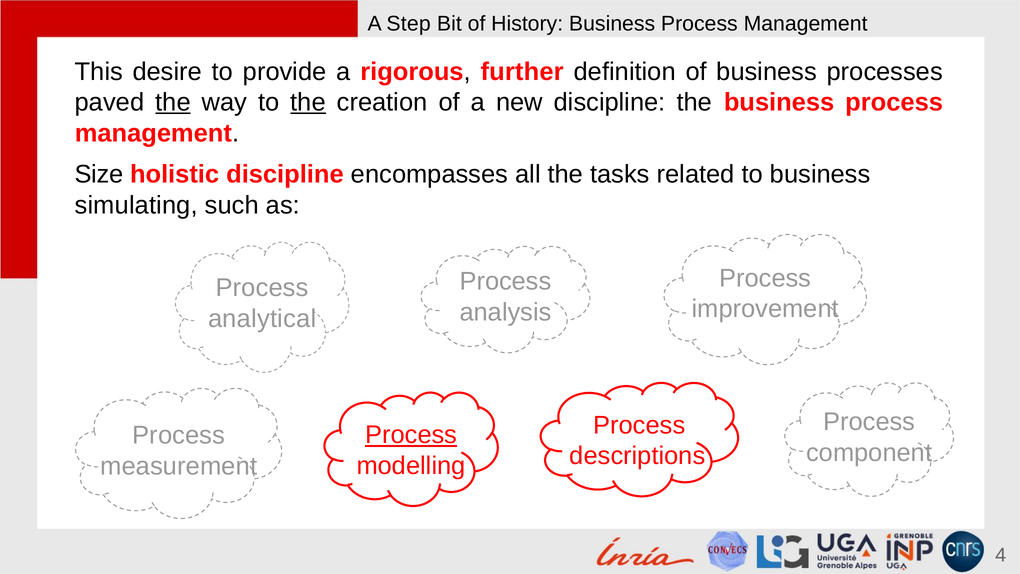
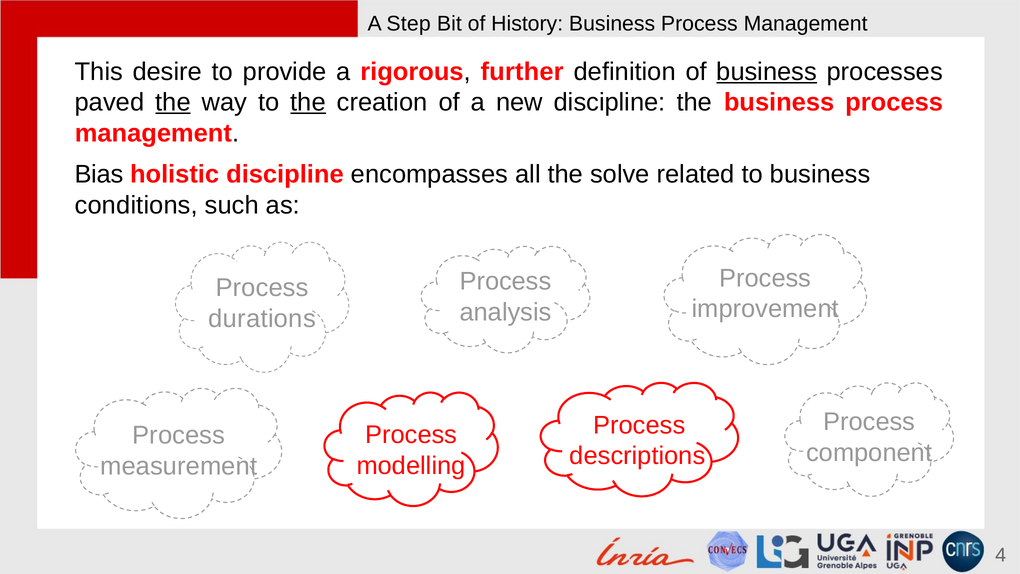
business at (767, 72) underline: none -> present
Size: Size -> Bias
tasks: tasks -> solve
simulating: simulating -> conditions
analytical: analytical -> durations
Process at (411, 435) underline: present -> none
